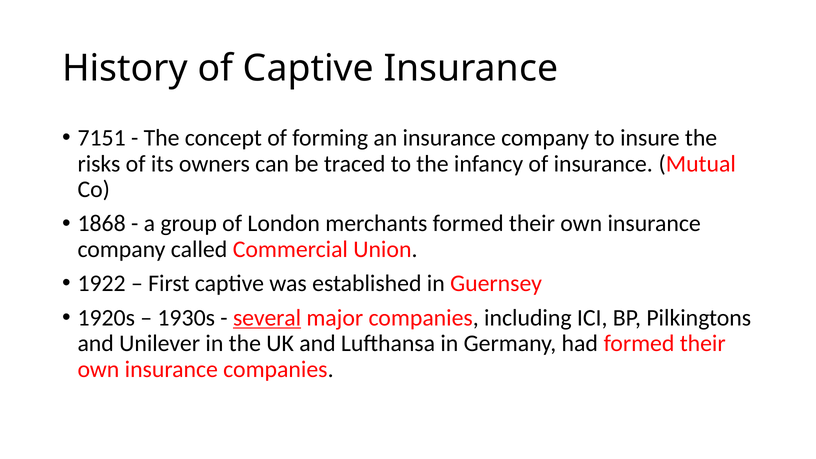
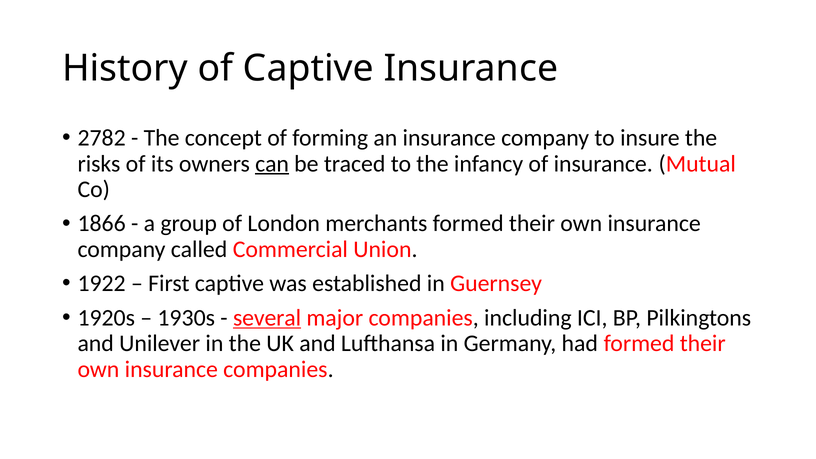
7151: 7151 -> 2782
can underline: none -> present
1868: 1868 -> 1866
